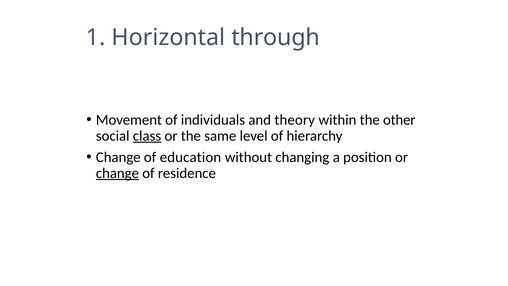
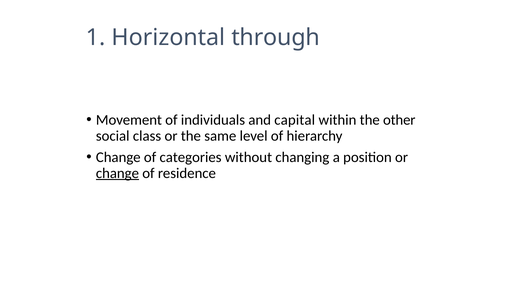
theory: theory -> capital
class underline: present -> none
education: education -> categories
